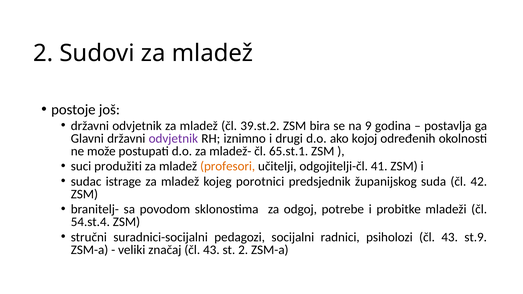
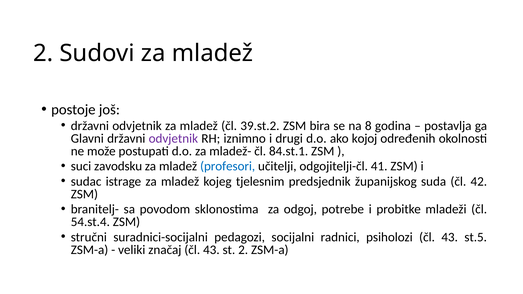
9: 9 -> 8
65.st.1: 65.st.1 -> 84.st.1
produžiti: produžiti -> zavodsku
profesori colour: orange -> blue
porotnici: porotnici -> tjelesnim
st.9: st.9 -> st.5
